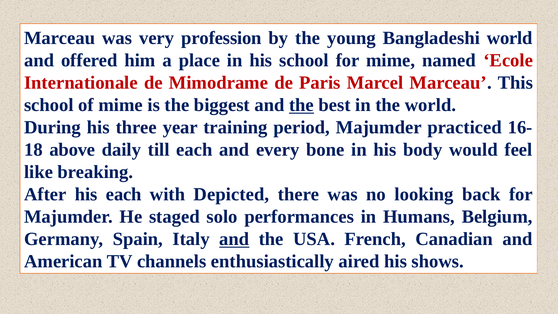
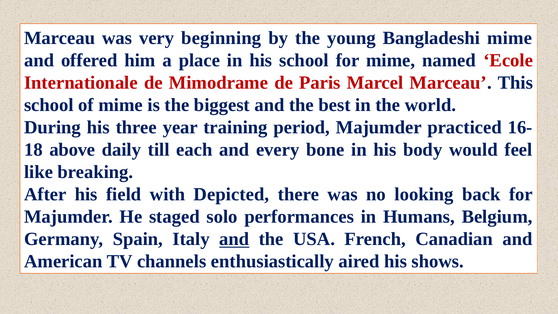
profession: profession -> beginning
Bangladeshi world: world -> mime
the at (302, 105) underline: present -> none
his each: each -> field
